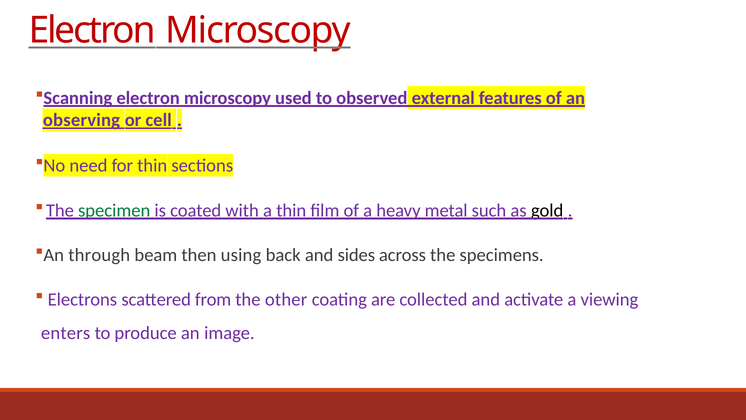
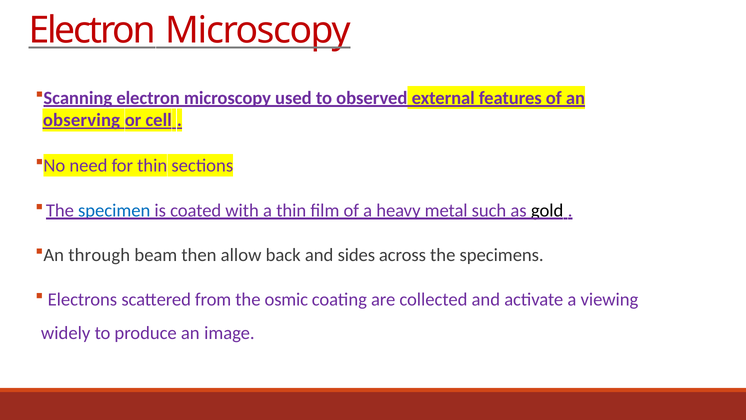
specimen colour: green -> blue
using: using -> allow
other: other -> osmic
enters: enters -> widely
